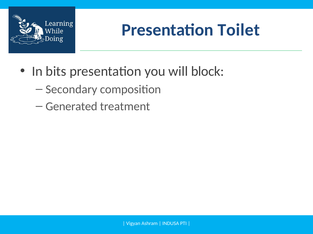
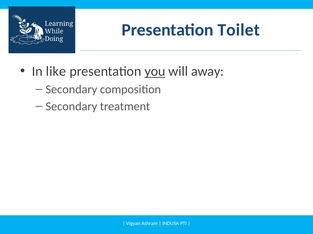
bits: bits -> like
you underline: none -> present
block: block -> away
Generated at (71, 107): Generated -> Secondary
